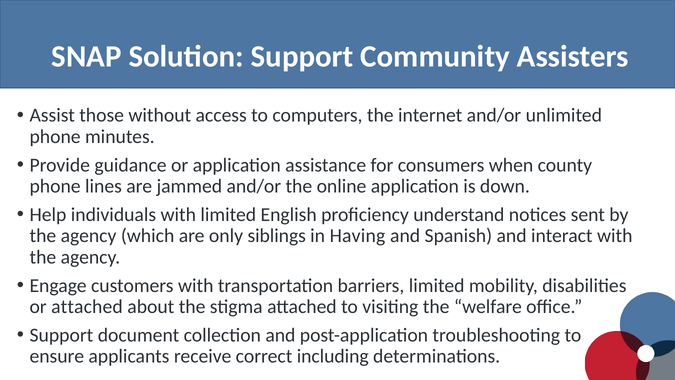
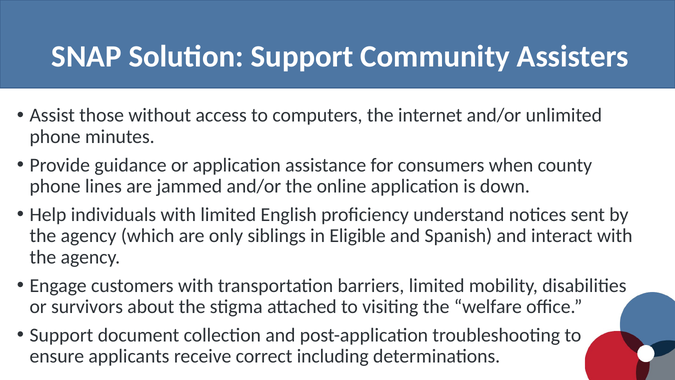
Having: Having -> Eligible
or attached: attached -> survivors
